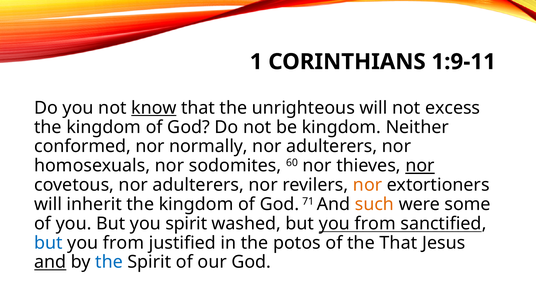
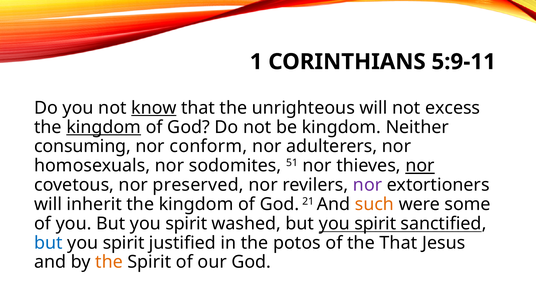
1:9-11: 1:9-11 -> 5:9-11
kingdom at (104, 127) underline: none -> present
conformed: conformed -> consuming
normally: normally -> conform
60: 60 -> 51
covetous nor adulterers: adulterers -> preserved
nor at (368, 185) colour: orange -> purple
71: 71 -> 21
washed but you from: from -> spirit
from at (124, 243): from -> spirit
and at (50, 263) underline: present -> none
the at (109, 263) colour: blue -> orange
